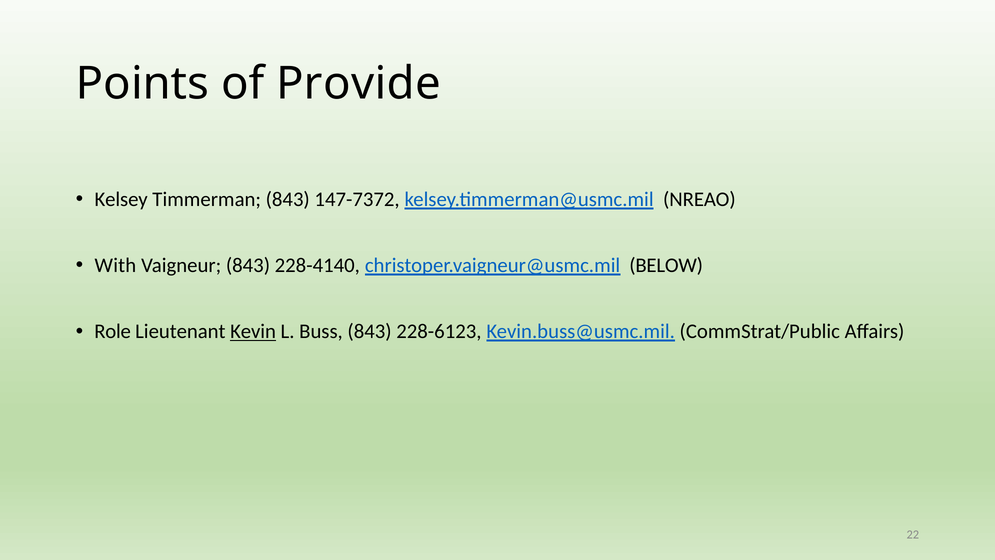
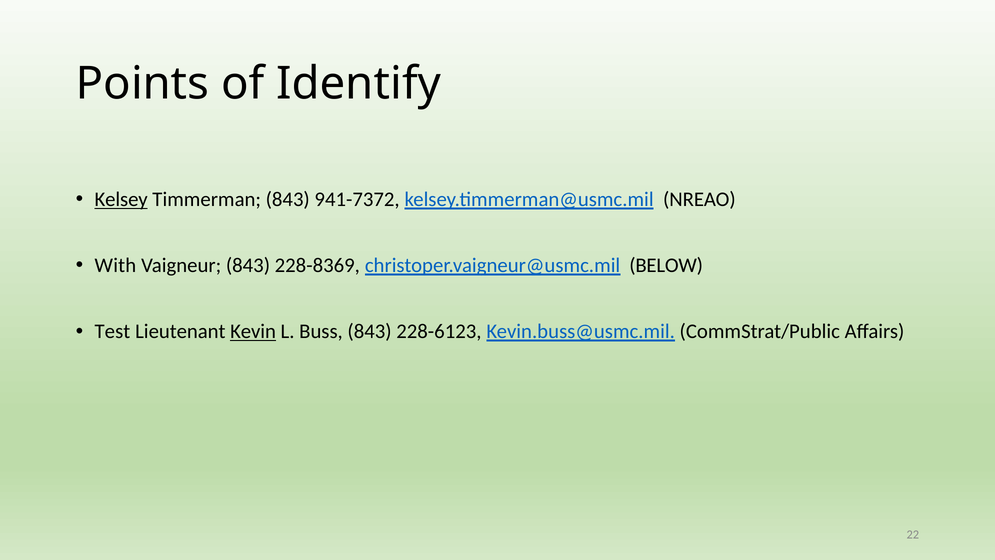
Provide: Provide -> Identify
Kelsey underline: none -> present
147-7372: 147-7372 -> 941-7372
228-4140: 228-4140 -> 228-8369
Role: Role -> Test
